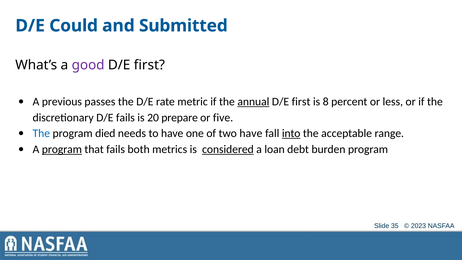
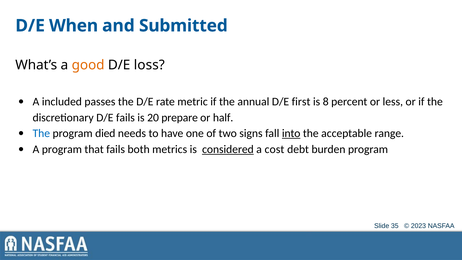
Could: Could -> When
good colour: purple -> orange
first at (149, 65): first -> loss
previous: previous -> included
annual underline: present -> none
five: five -> half
two have: have -> signs
program at (62, 149) underline: present -> none
loan: loan -> cost
